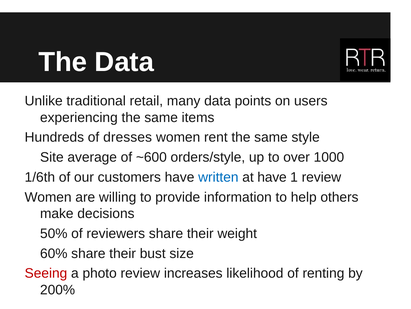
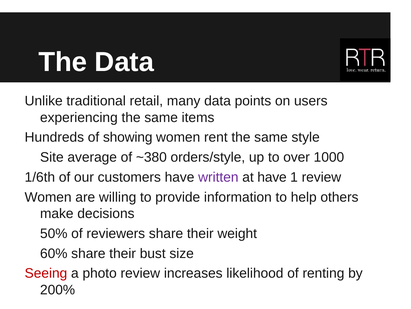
dresses: dresses -> showing
~600: ~600 -> ~380
written colour: blue -> purple
